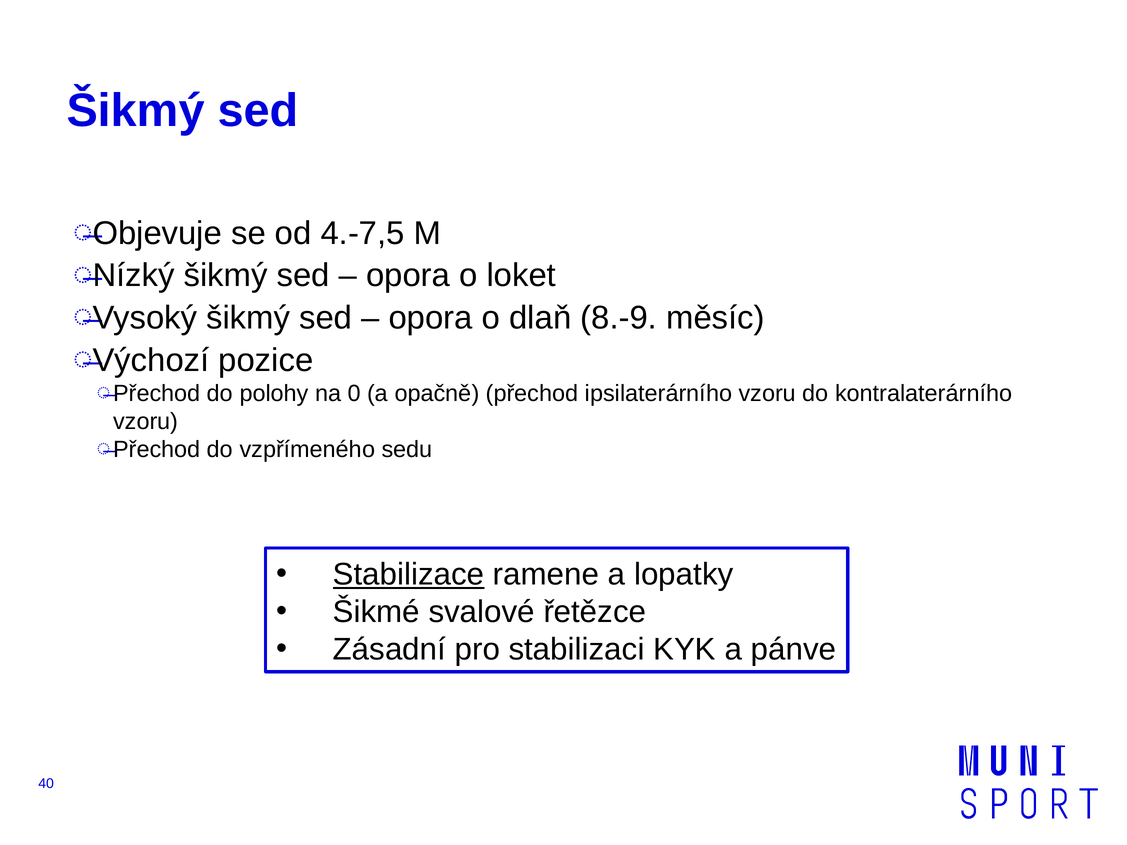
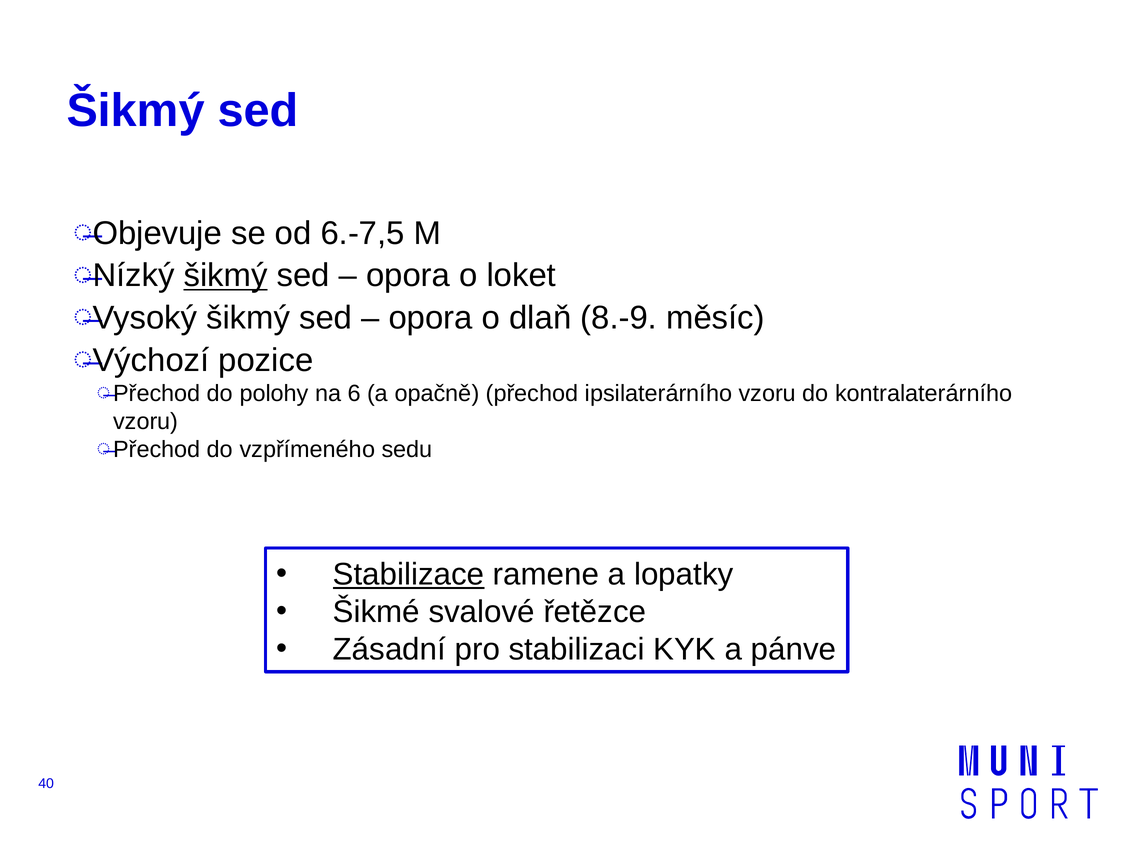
4.-7,5: 4.-7,5 -> 6.-7,5
šikmý at (226, 276) underline: none -> present
0: 0 -> 6
